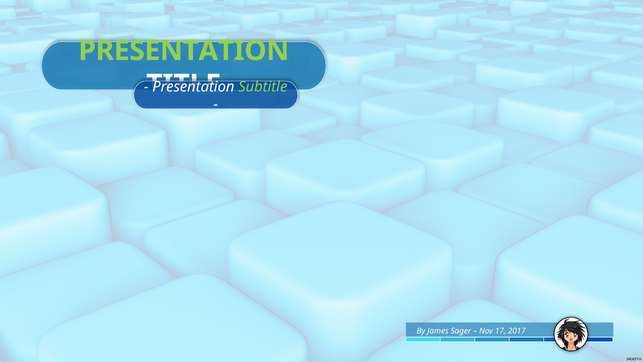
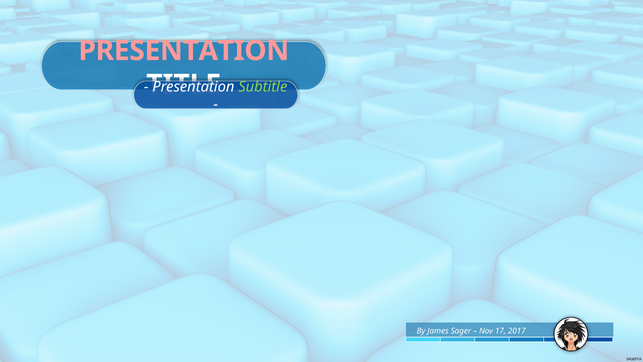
PRESENTATION at (184, 51) colour: light green -> pink
